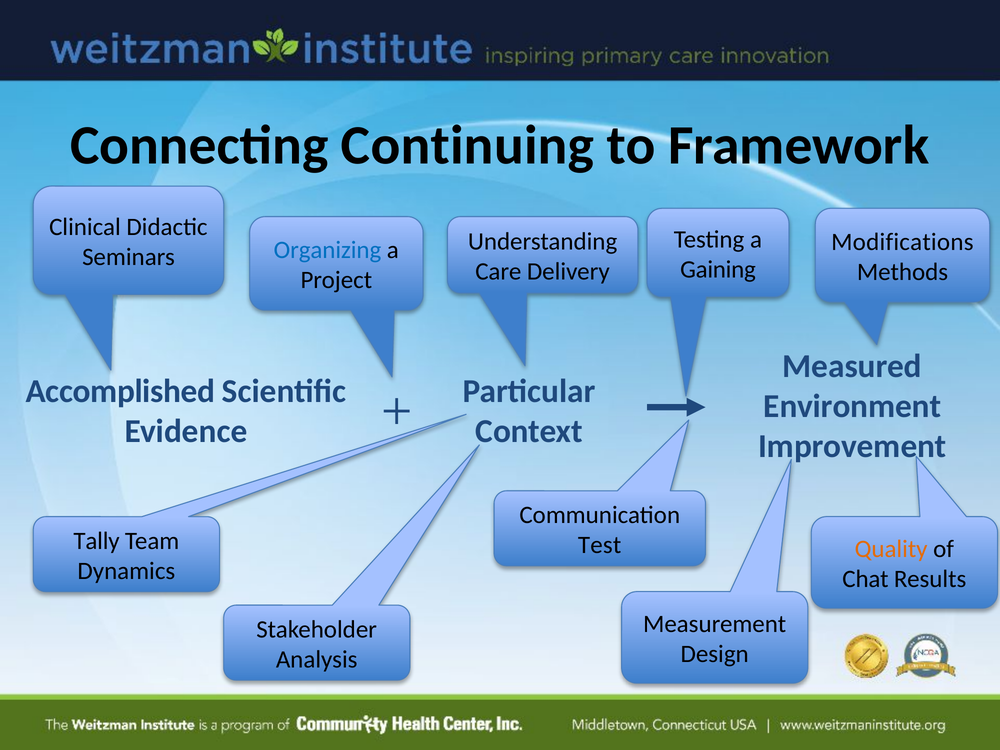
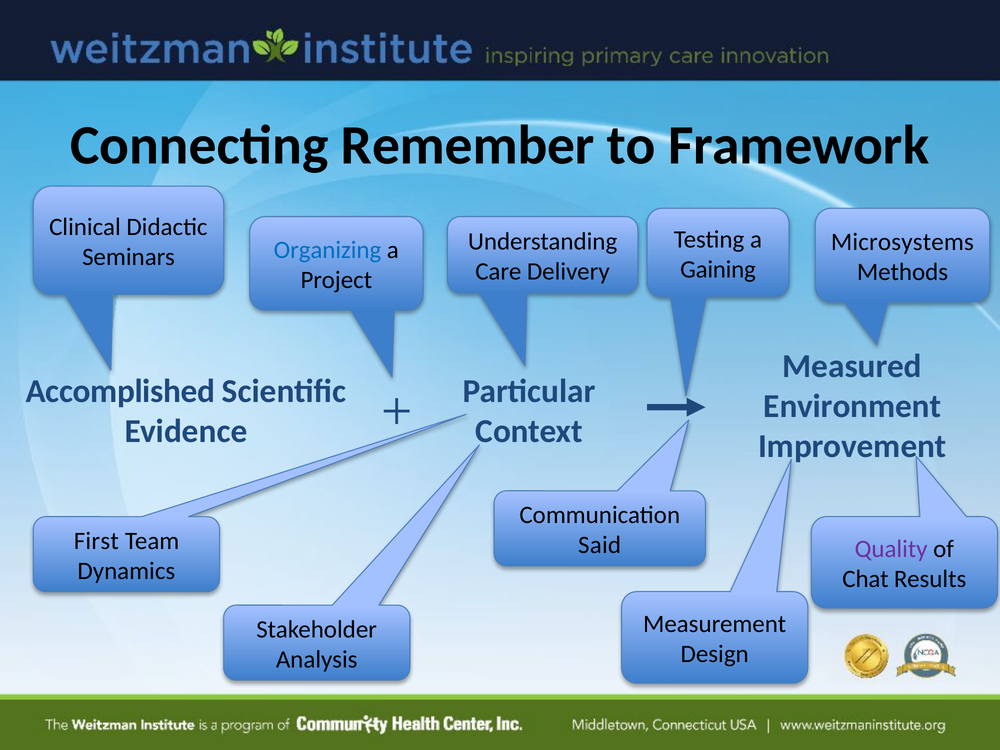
Continuing: Continuing -> Remember
Modifications: Modifications -> Microsystems
Tally: Tally -> First
Test: Test -> Said
Quality colour: orange -> purple
